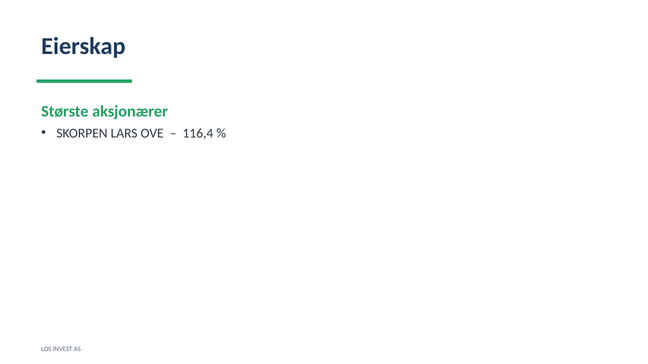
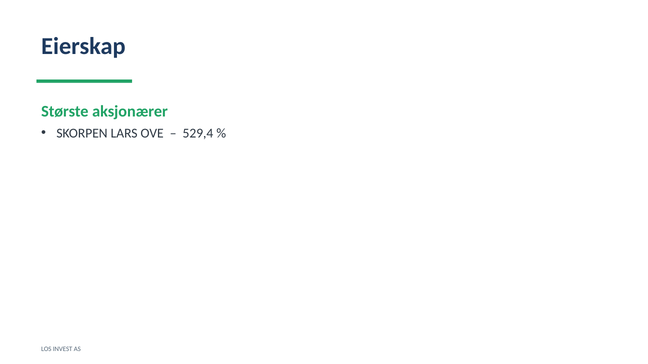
116,4: 116,4 -> 529,4
